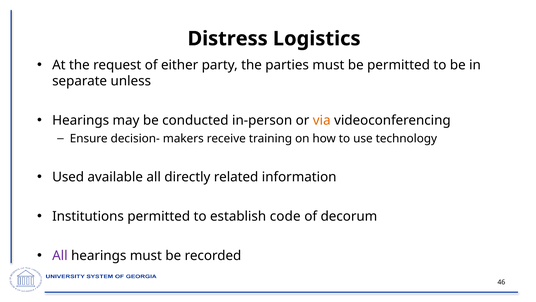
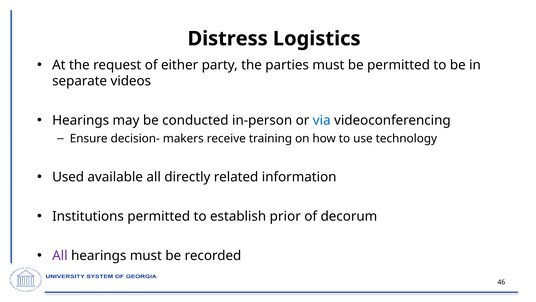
unless: unless -> videos
via colour: orange -> blue
code: code -> prior
